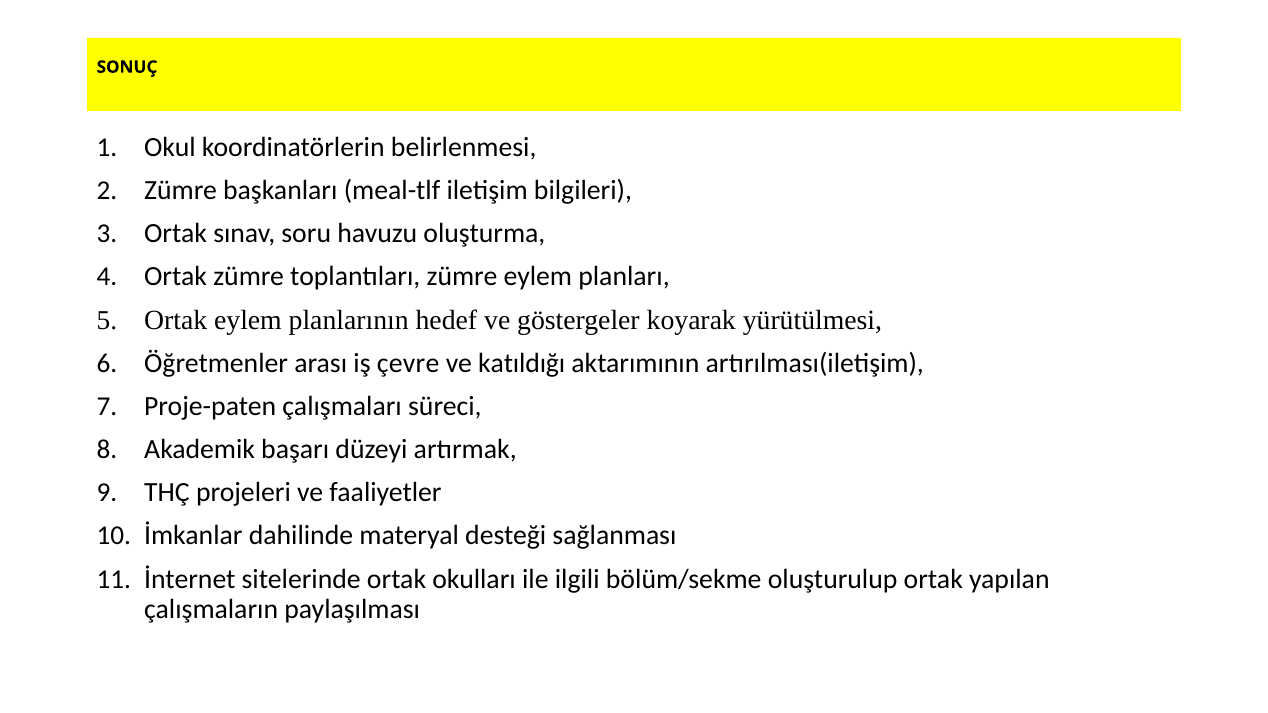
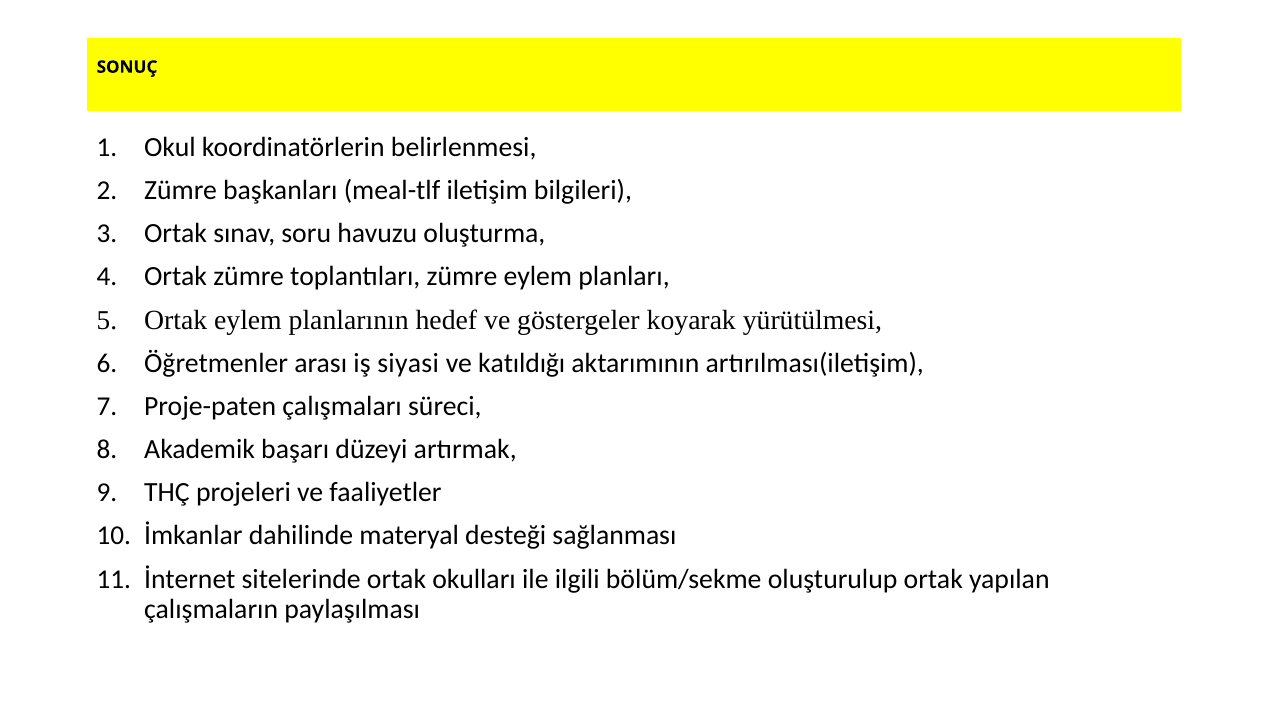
çevre: çevre -> siyasi
